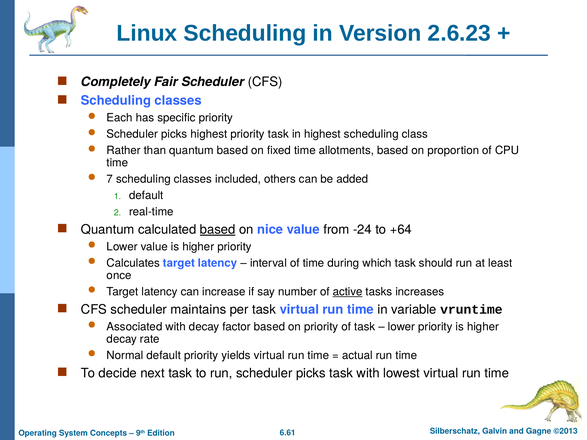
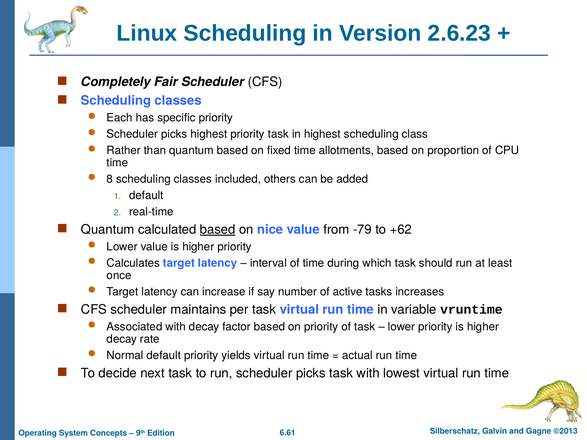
7: 7 -> 8
-24: -24 -> -79
+64: +64 -> +62
active underline: present -> none
